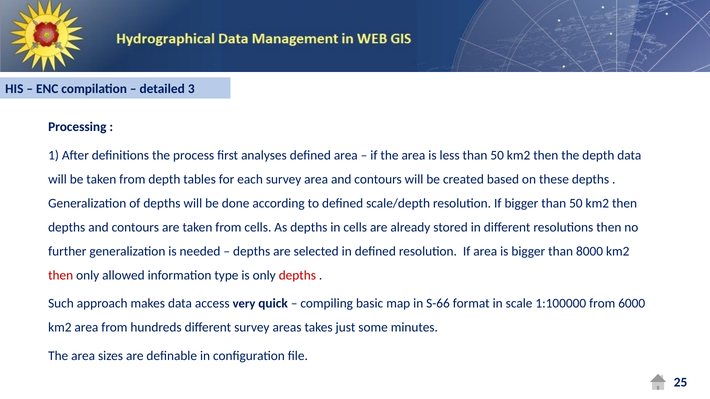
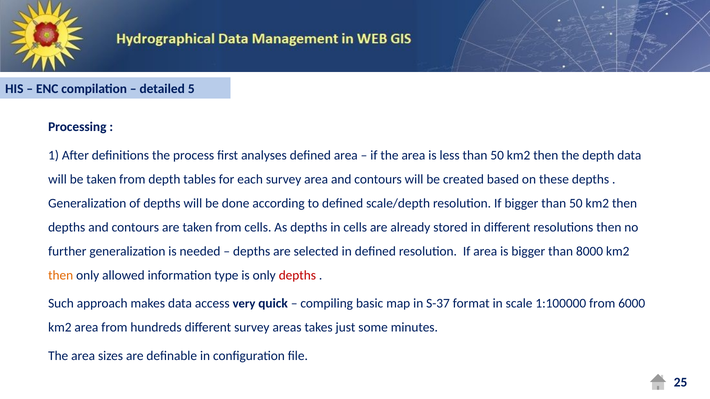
3: 3 -> 5
then at (61, 275) colour: red -> orange
S-66: S-66 -> S-37
